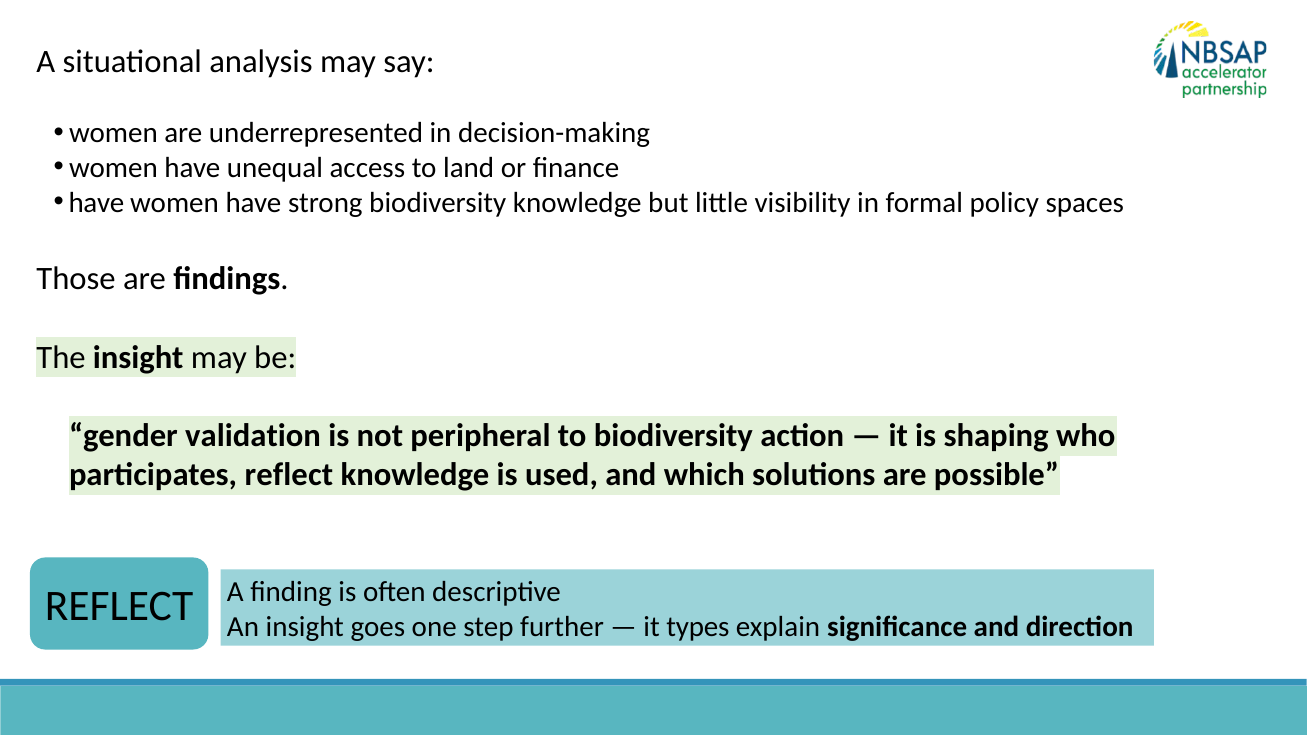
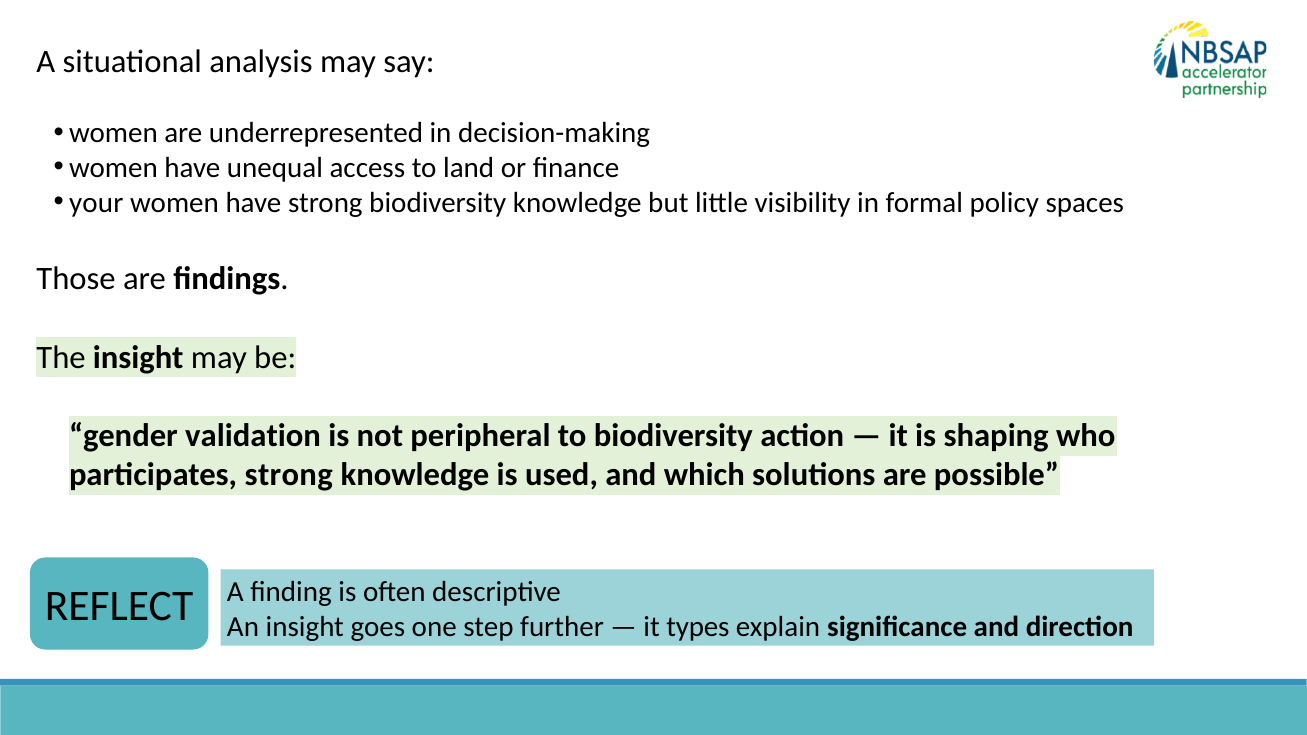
have at (96, 203): have -> your
participates reflect: reflect -> strong
